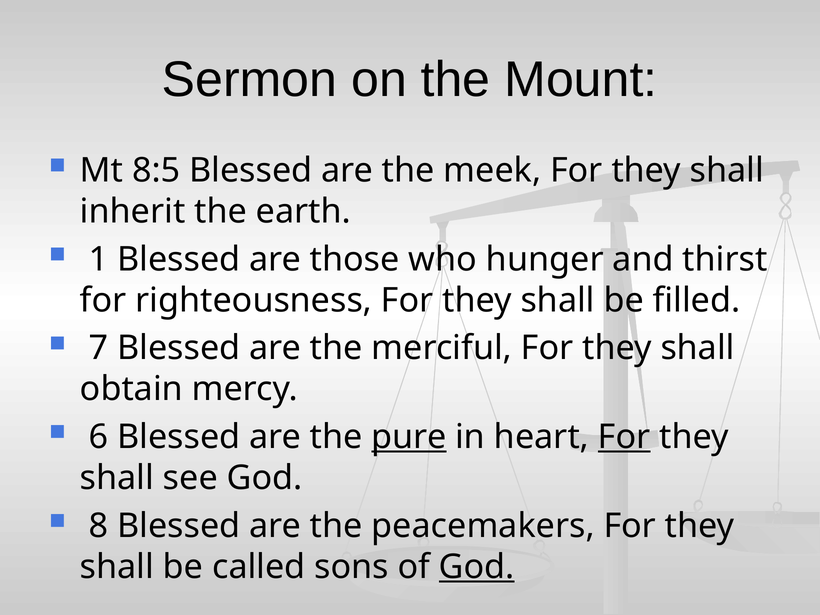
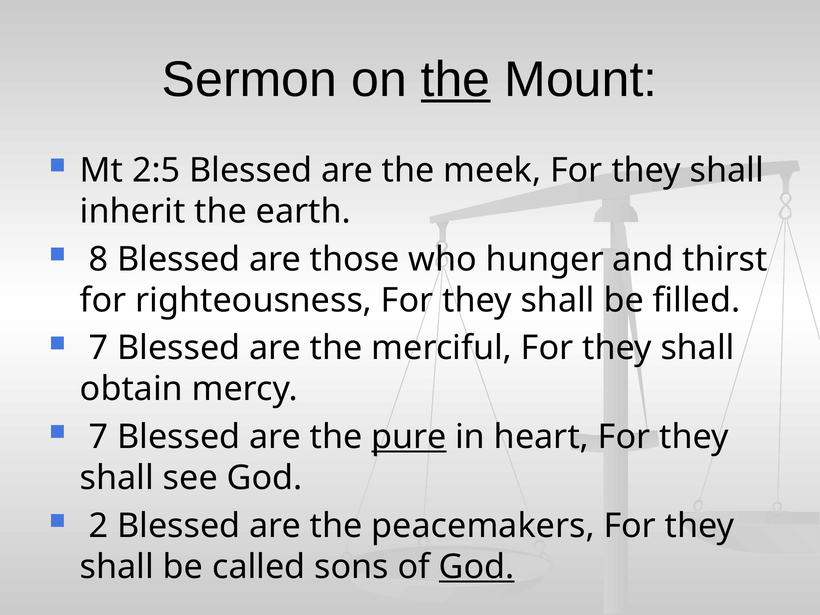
the at (456, 80) underline: none -> present
8:5: 8:5 -> 2:5
1: 1 -> 8
6 at (99, 437): 6 -> 7
For at (624, 437) underline: present -> none
8: 8 -> 2
